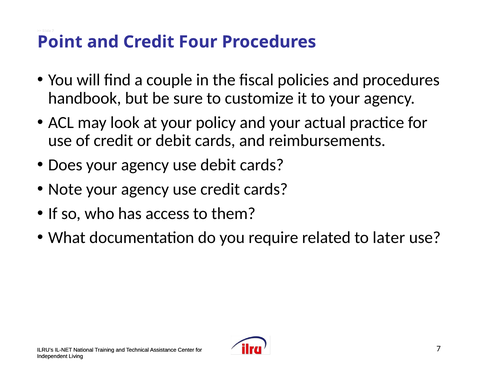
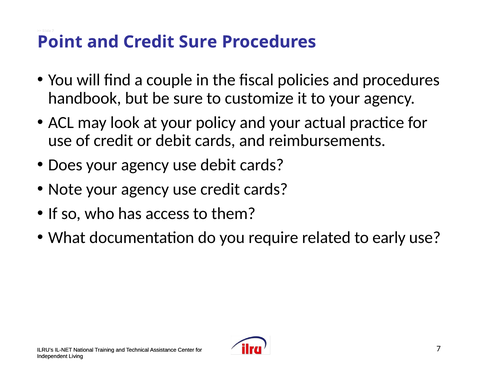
Credit Four: Four -> Sure
later: later -> early
